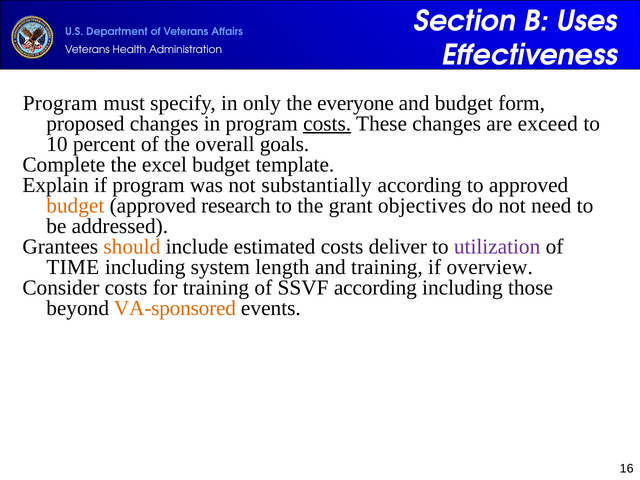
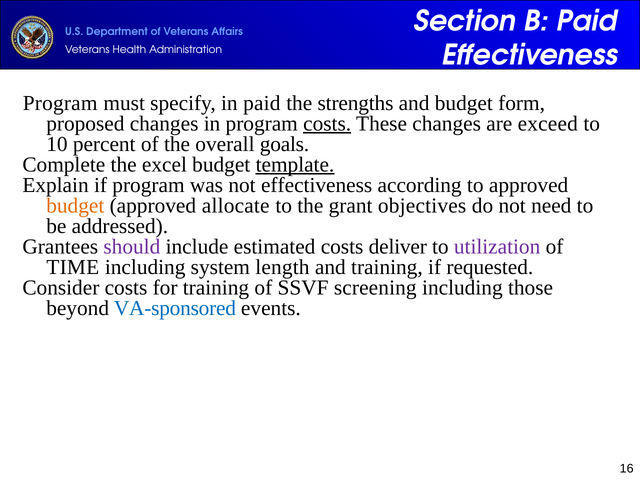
B Uses: Uses -> Paid
in only: only -> paid
everyone: everyone -> strengths
template underline: none -> present
not substantially: substantially -> effectiveness
research: research -> allocate
should colour: orange -> purple
overview: overview -> requested
SSVF according: according -> screening
VA-sponsored colour: orange -> blue
